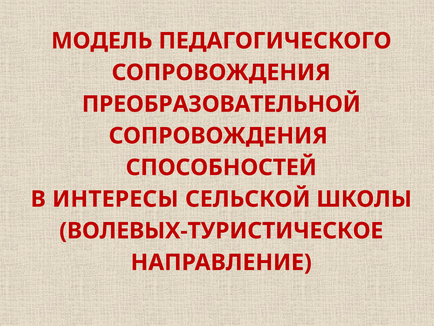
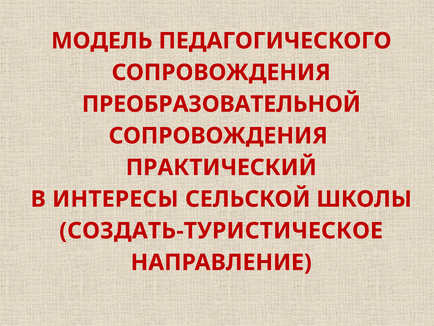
СПОСОБНОСТЕЙ: СПОСОБНОСТЕЙ -> ПРАКТИЧЕСКИЙ
ВОЛЕВЫХ-ТУРИСТИЧЕСКОЕ: ВОЛЕВЫХ-ТУРИСТИЧЕСКОЕ -> СОЗДАТЬ-ТУРИСТИЧЕСКОЕ
